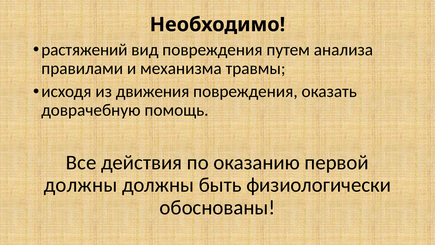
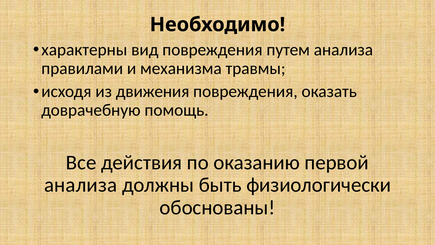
растяжений: растяжений -> характерны
должны at (81, 185): должны -> анализа
